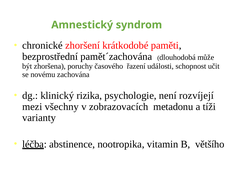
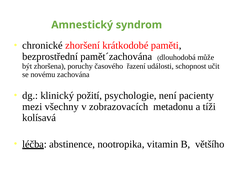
rizika: rizika -> požití
rozvíjejí: rozvíjejí -> pacienty
varianty: varianty -> kolísavá
